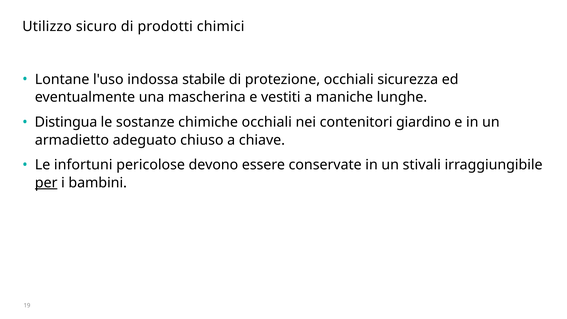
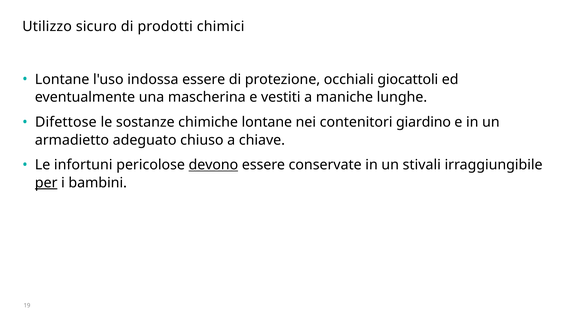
indossa stabile: stabile -> essere
sicurezza: sicurezza -> giocattoli
Distingua: Distingua -> Difettose
chimiche occhiali: occhiali -> lontane
devono underline: none -> present
